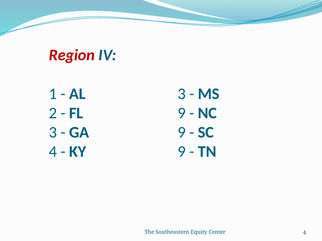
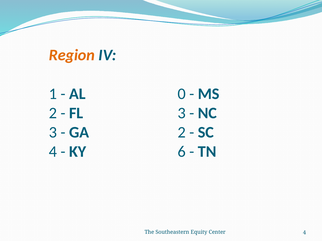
Region colour: red -> orange
AL 3: 3 -> 0
FL 9: 9 -> 3
GA 9: 9 -> 2
KY 9: 9 -> 6
